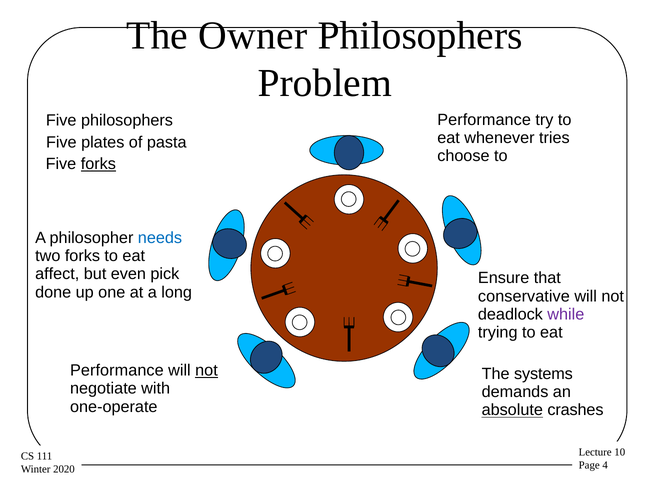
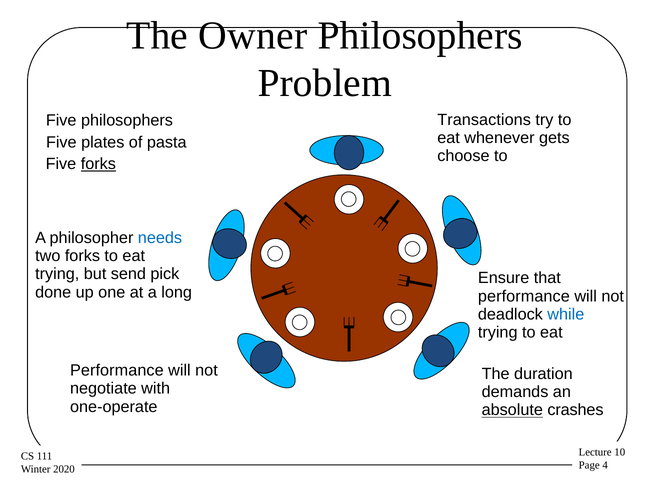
Performance at (484, 120): Performance -> Transactions
tries: tries -> gets
affect at (57, 274): affect -> trying
even: even -> send
conservative at (524, 296): conservative -> performance
while colour: purple -> blue
not at (206, 370) underline: present -> none
systems: systems -> duration
